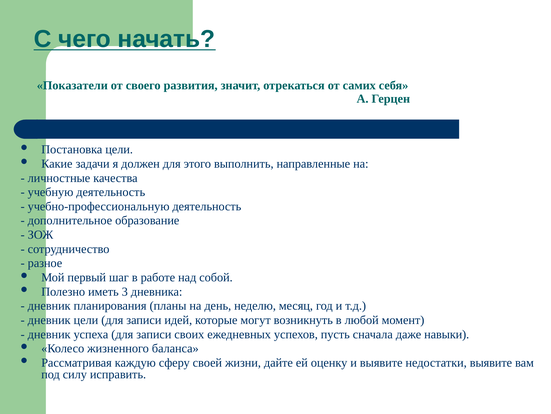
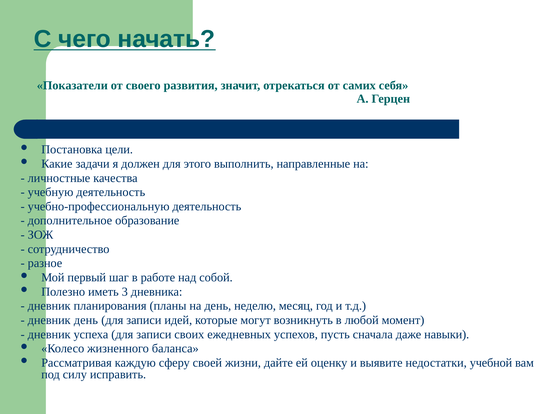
дневник цели: цели -> день
недостатки выявите: выявите -> учебной
